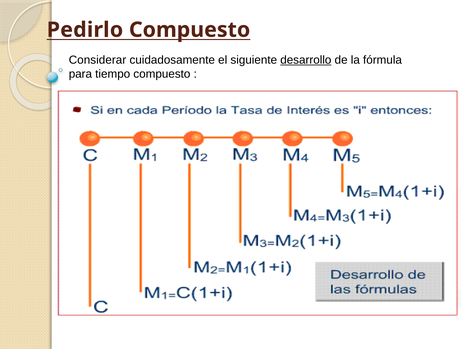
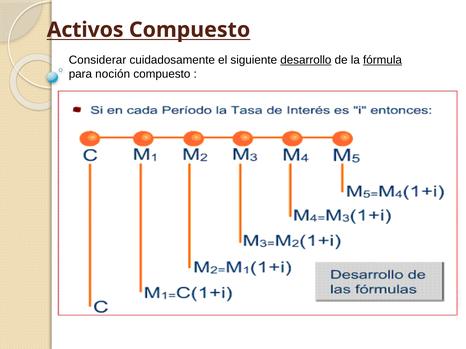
Pedirlo: Pedirlo -> Activos
fórmula underline: none -> present
tiempo: tiempo -> noción
